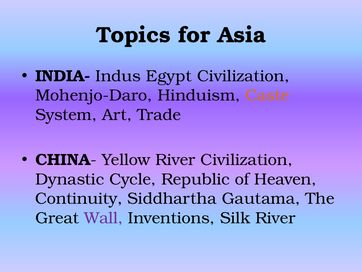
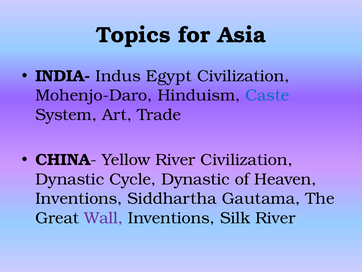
Caste colour: orange -> blue
Cycle Republic: Republic -> Dynastic
Continuity at (79, 198): Continuity -> Inventions
